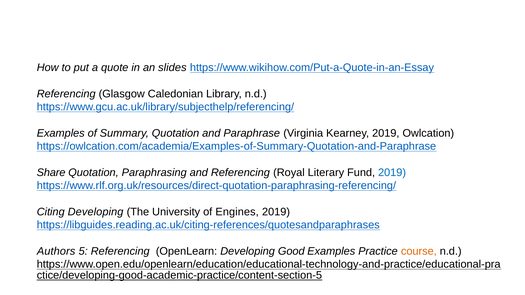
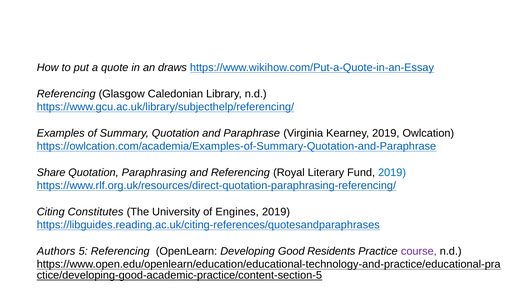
slides: slides -> draws
Citing Developing: Developing -> Constitutes
Good Examples: Examples -> Residents
course colour: orange -> purple
